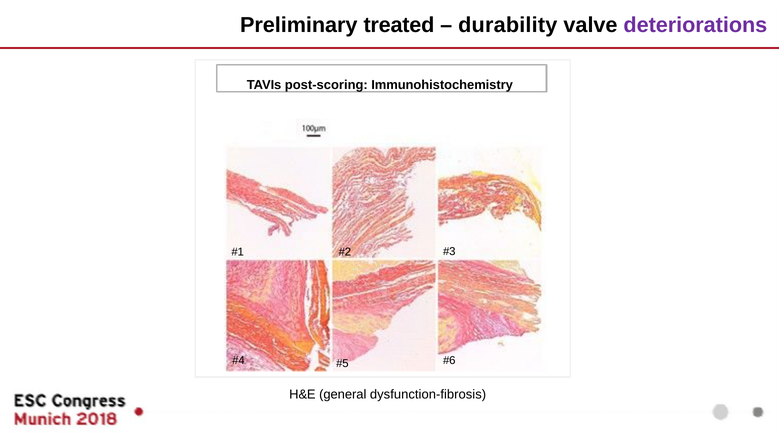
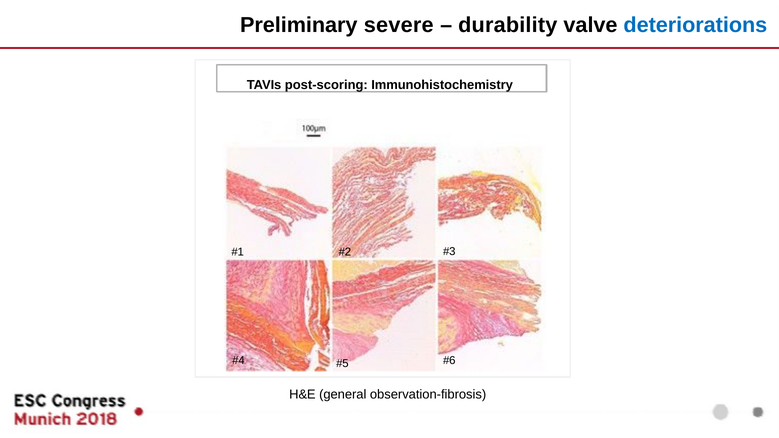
treated: treated -> severe
deteriorations colour: purple -> blue
dysfunction-fibrosis: dysfunction-fibrosis -> observation-fibrosis
